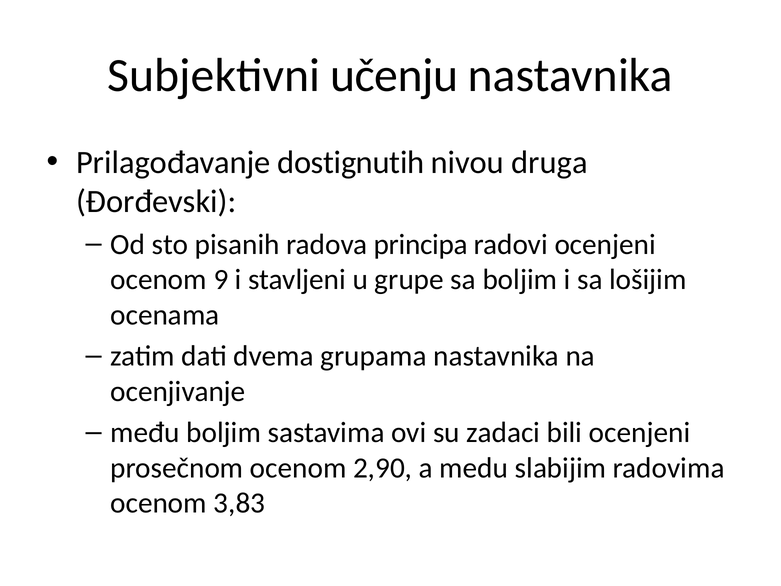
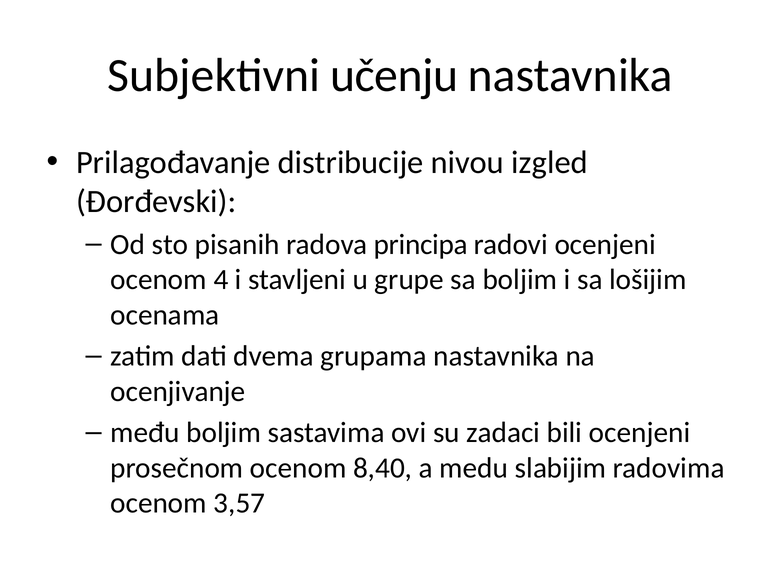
dostignutih: dostignutih -> distribucije
druga: druga -> izgled
9: 9 -> 4
2,90: 2,90 -> 8,40
3,83: 3,83 -> 3,57
